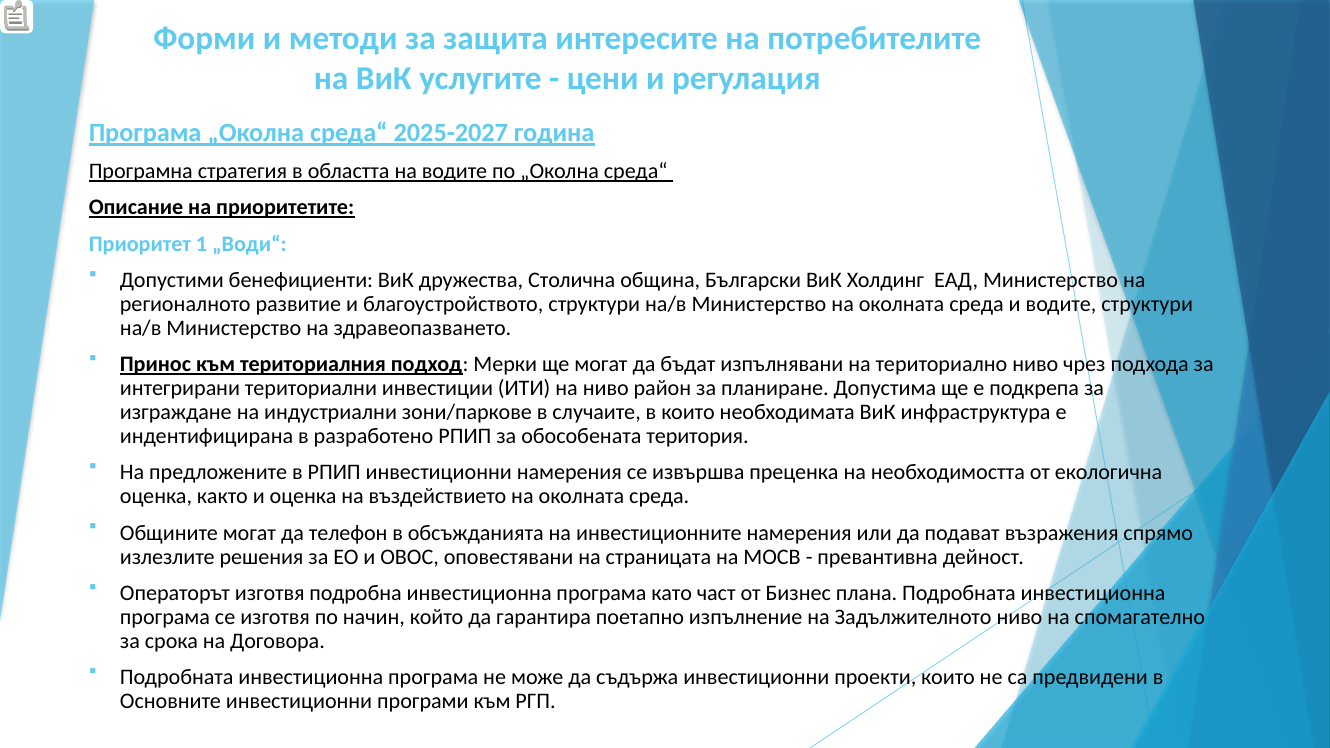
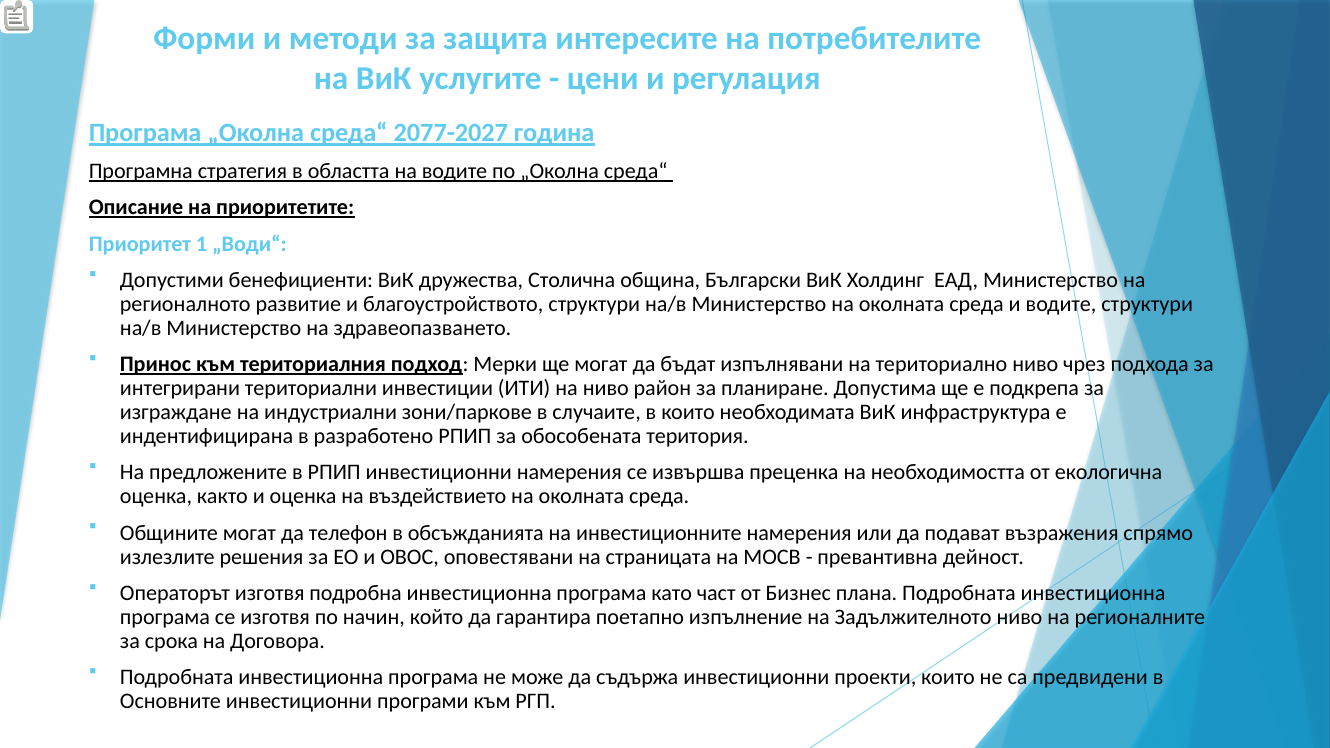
2025-2027: 2025-2027 -> 2077-2027
спомагателно: спомагателно -> регионалните
